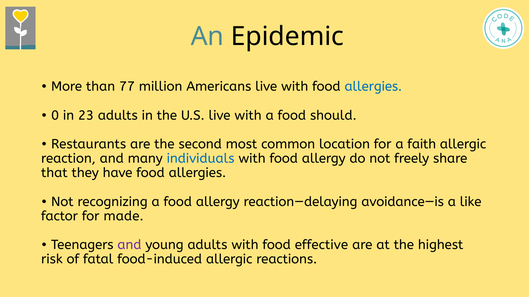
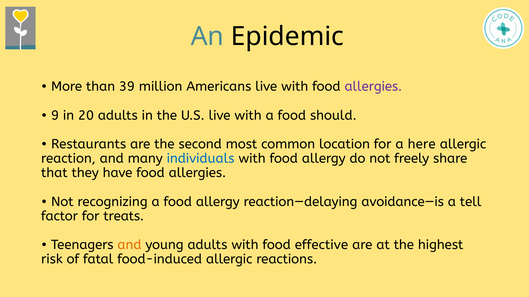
77: 77 -> 39
allergies at (373, 87) colour: blue -> purple
0: 0 -> 9
23: 23 -> 20
faith: faith -> here
like: like -> tell
made: made -> treats
and at (129, 245) colour: purple -> orange
